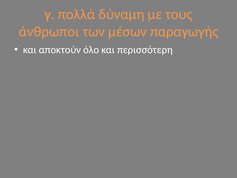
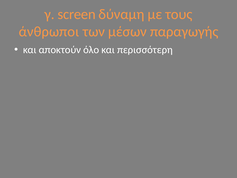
πολλά: πολλά -> screen
